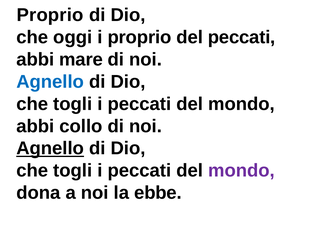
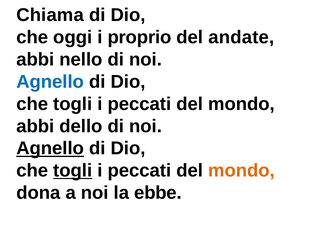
Proprio at (50, 15): Proprio -> Chiama
del peccati: peccati -> andate
mare: mare -> nello
collo: collo -> dello
togli at (73, 170) underline: none -> present
mondo at (241, 170) colour: purple -> orange
